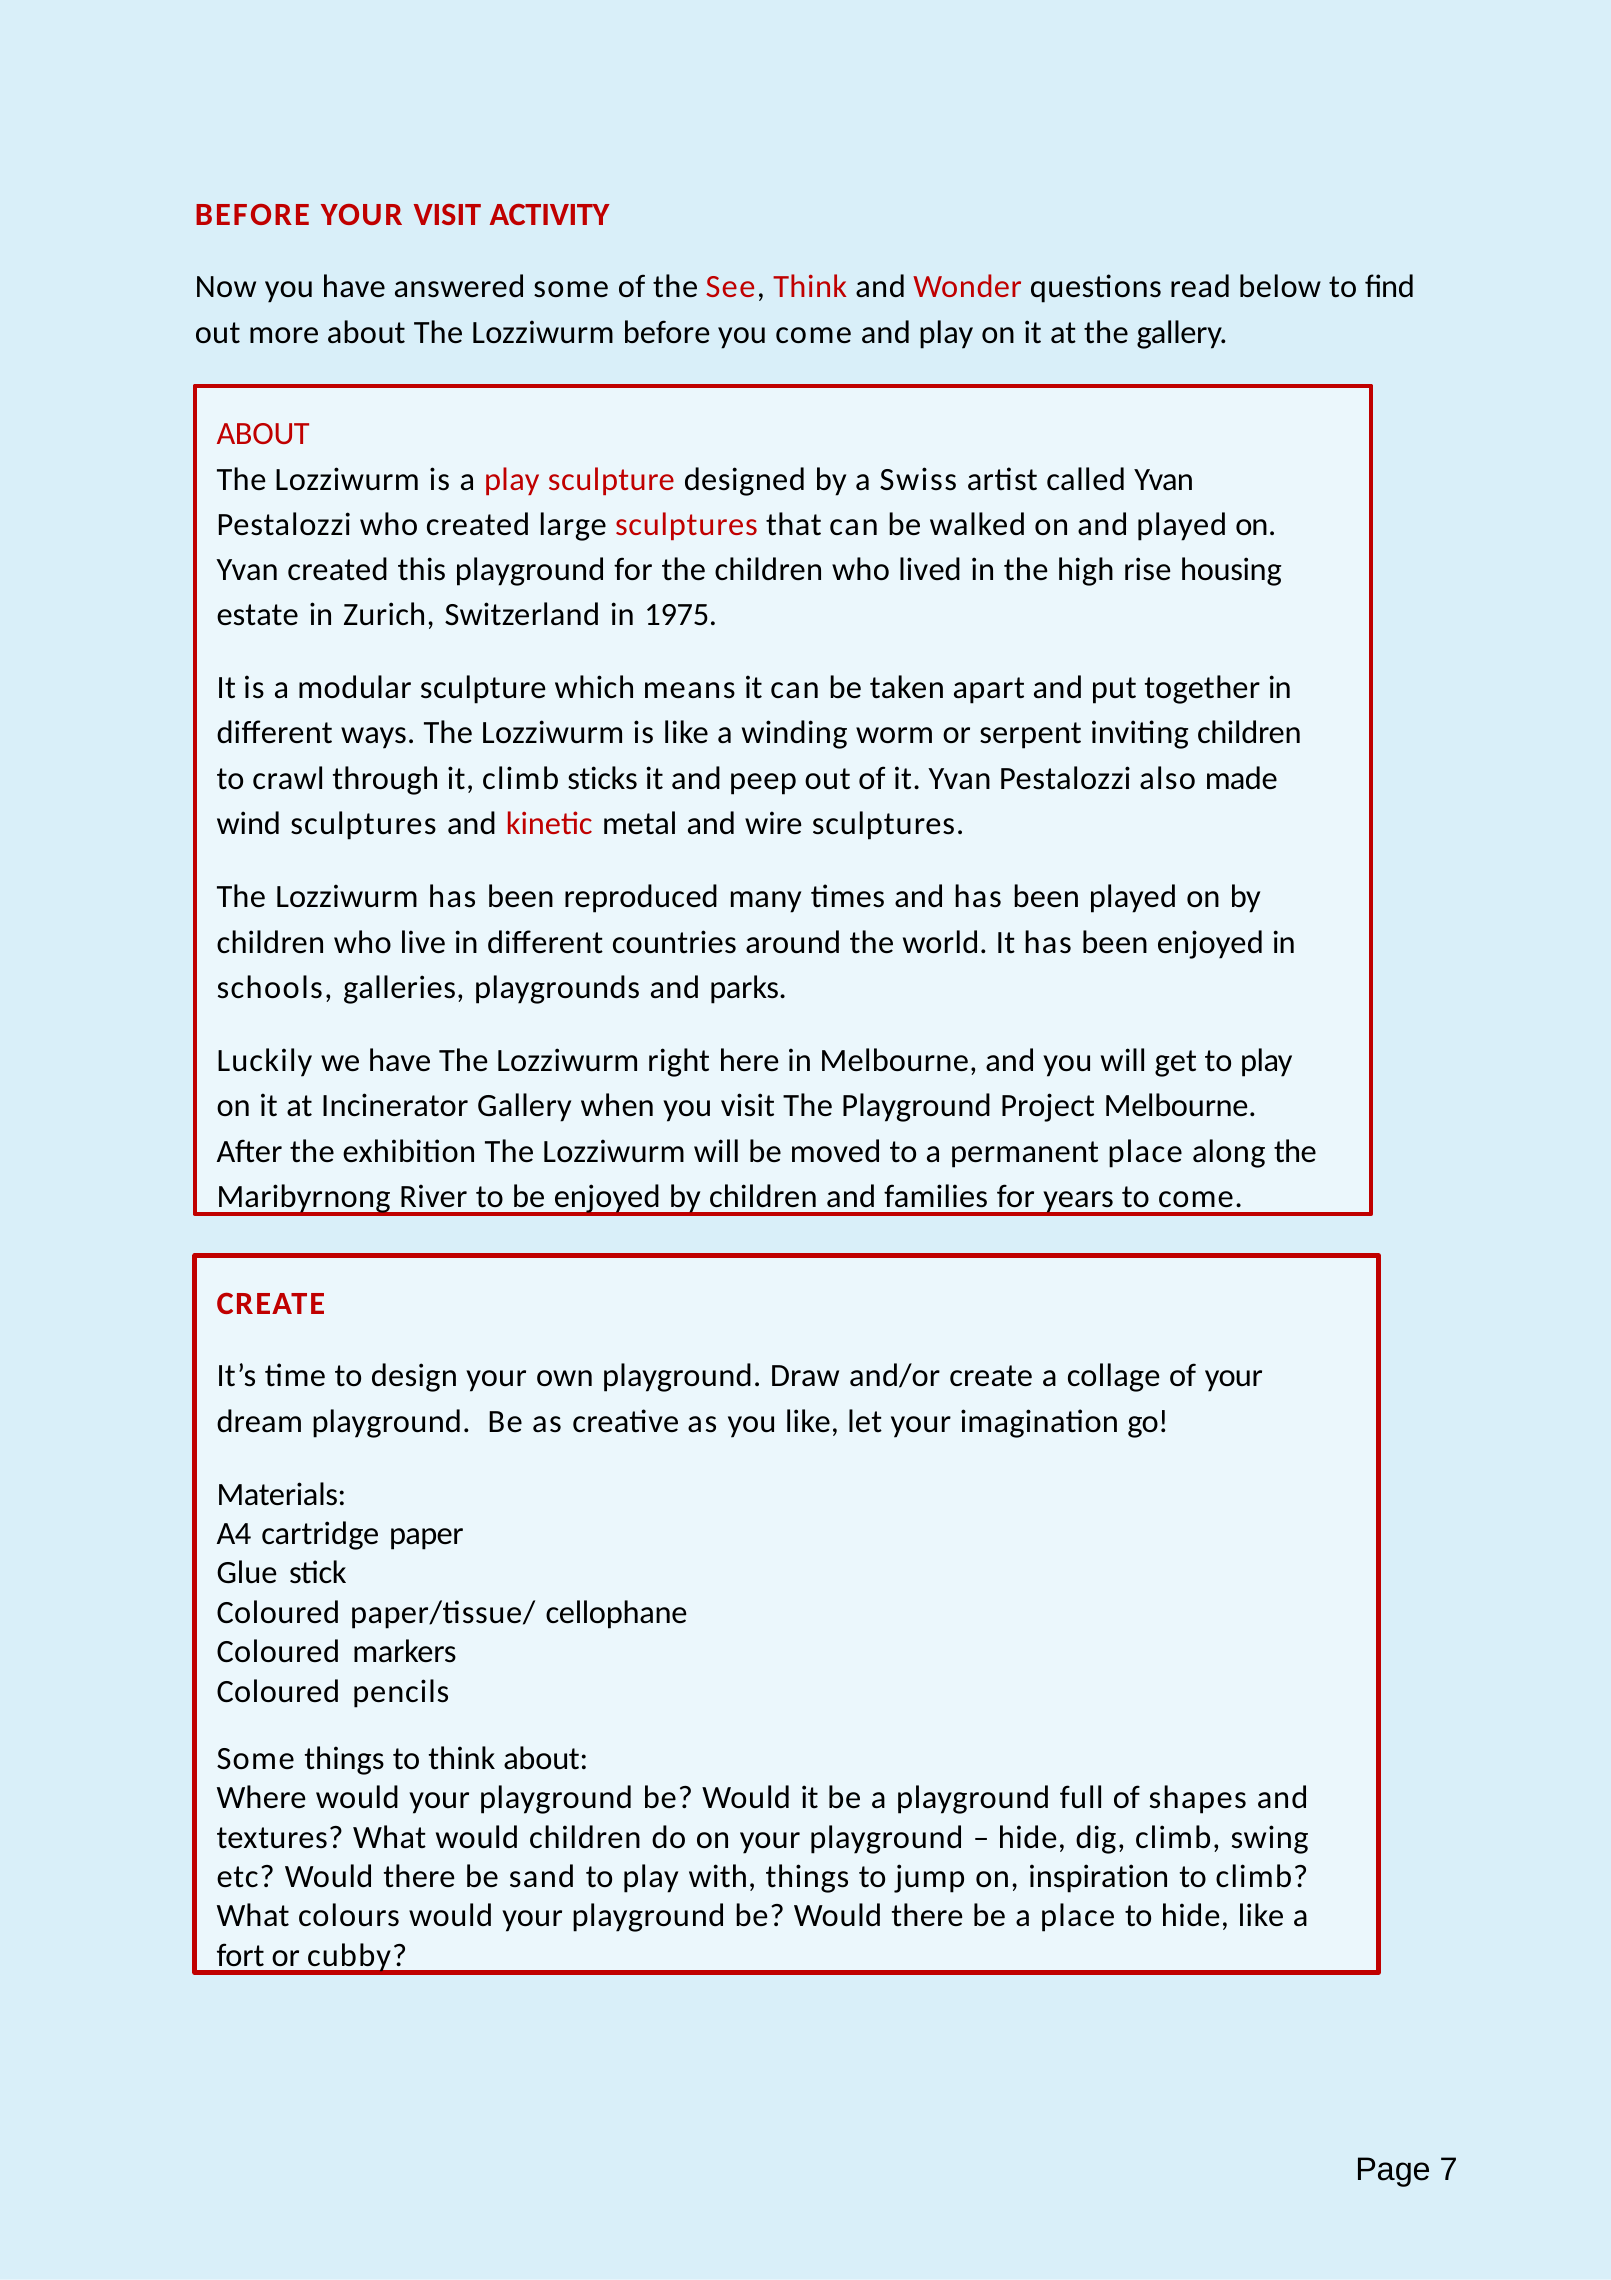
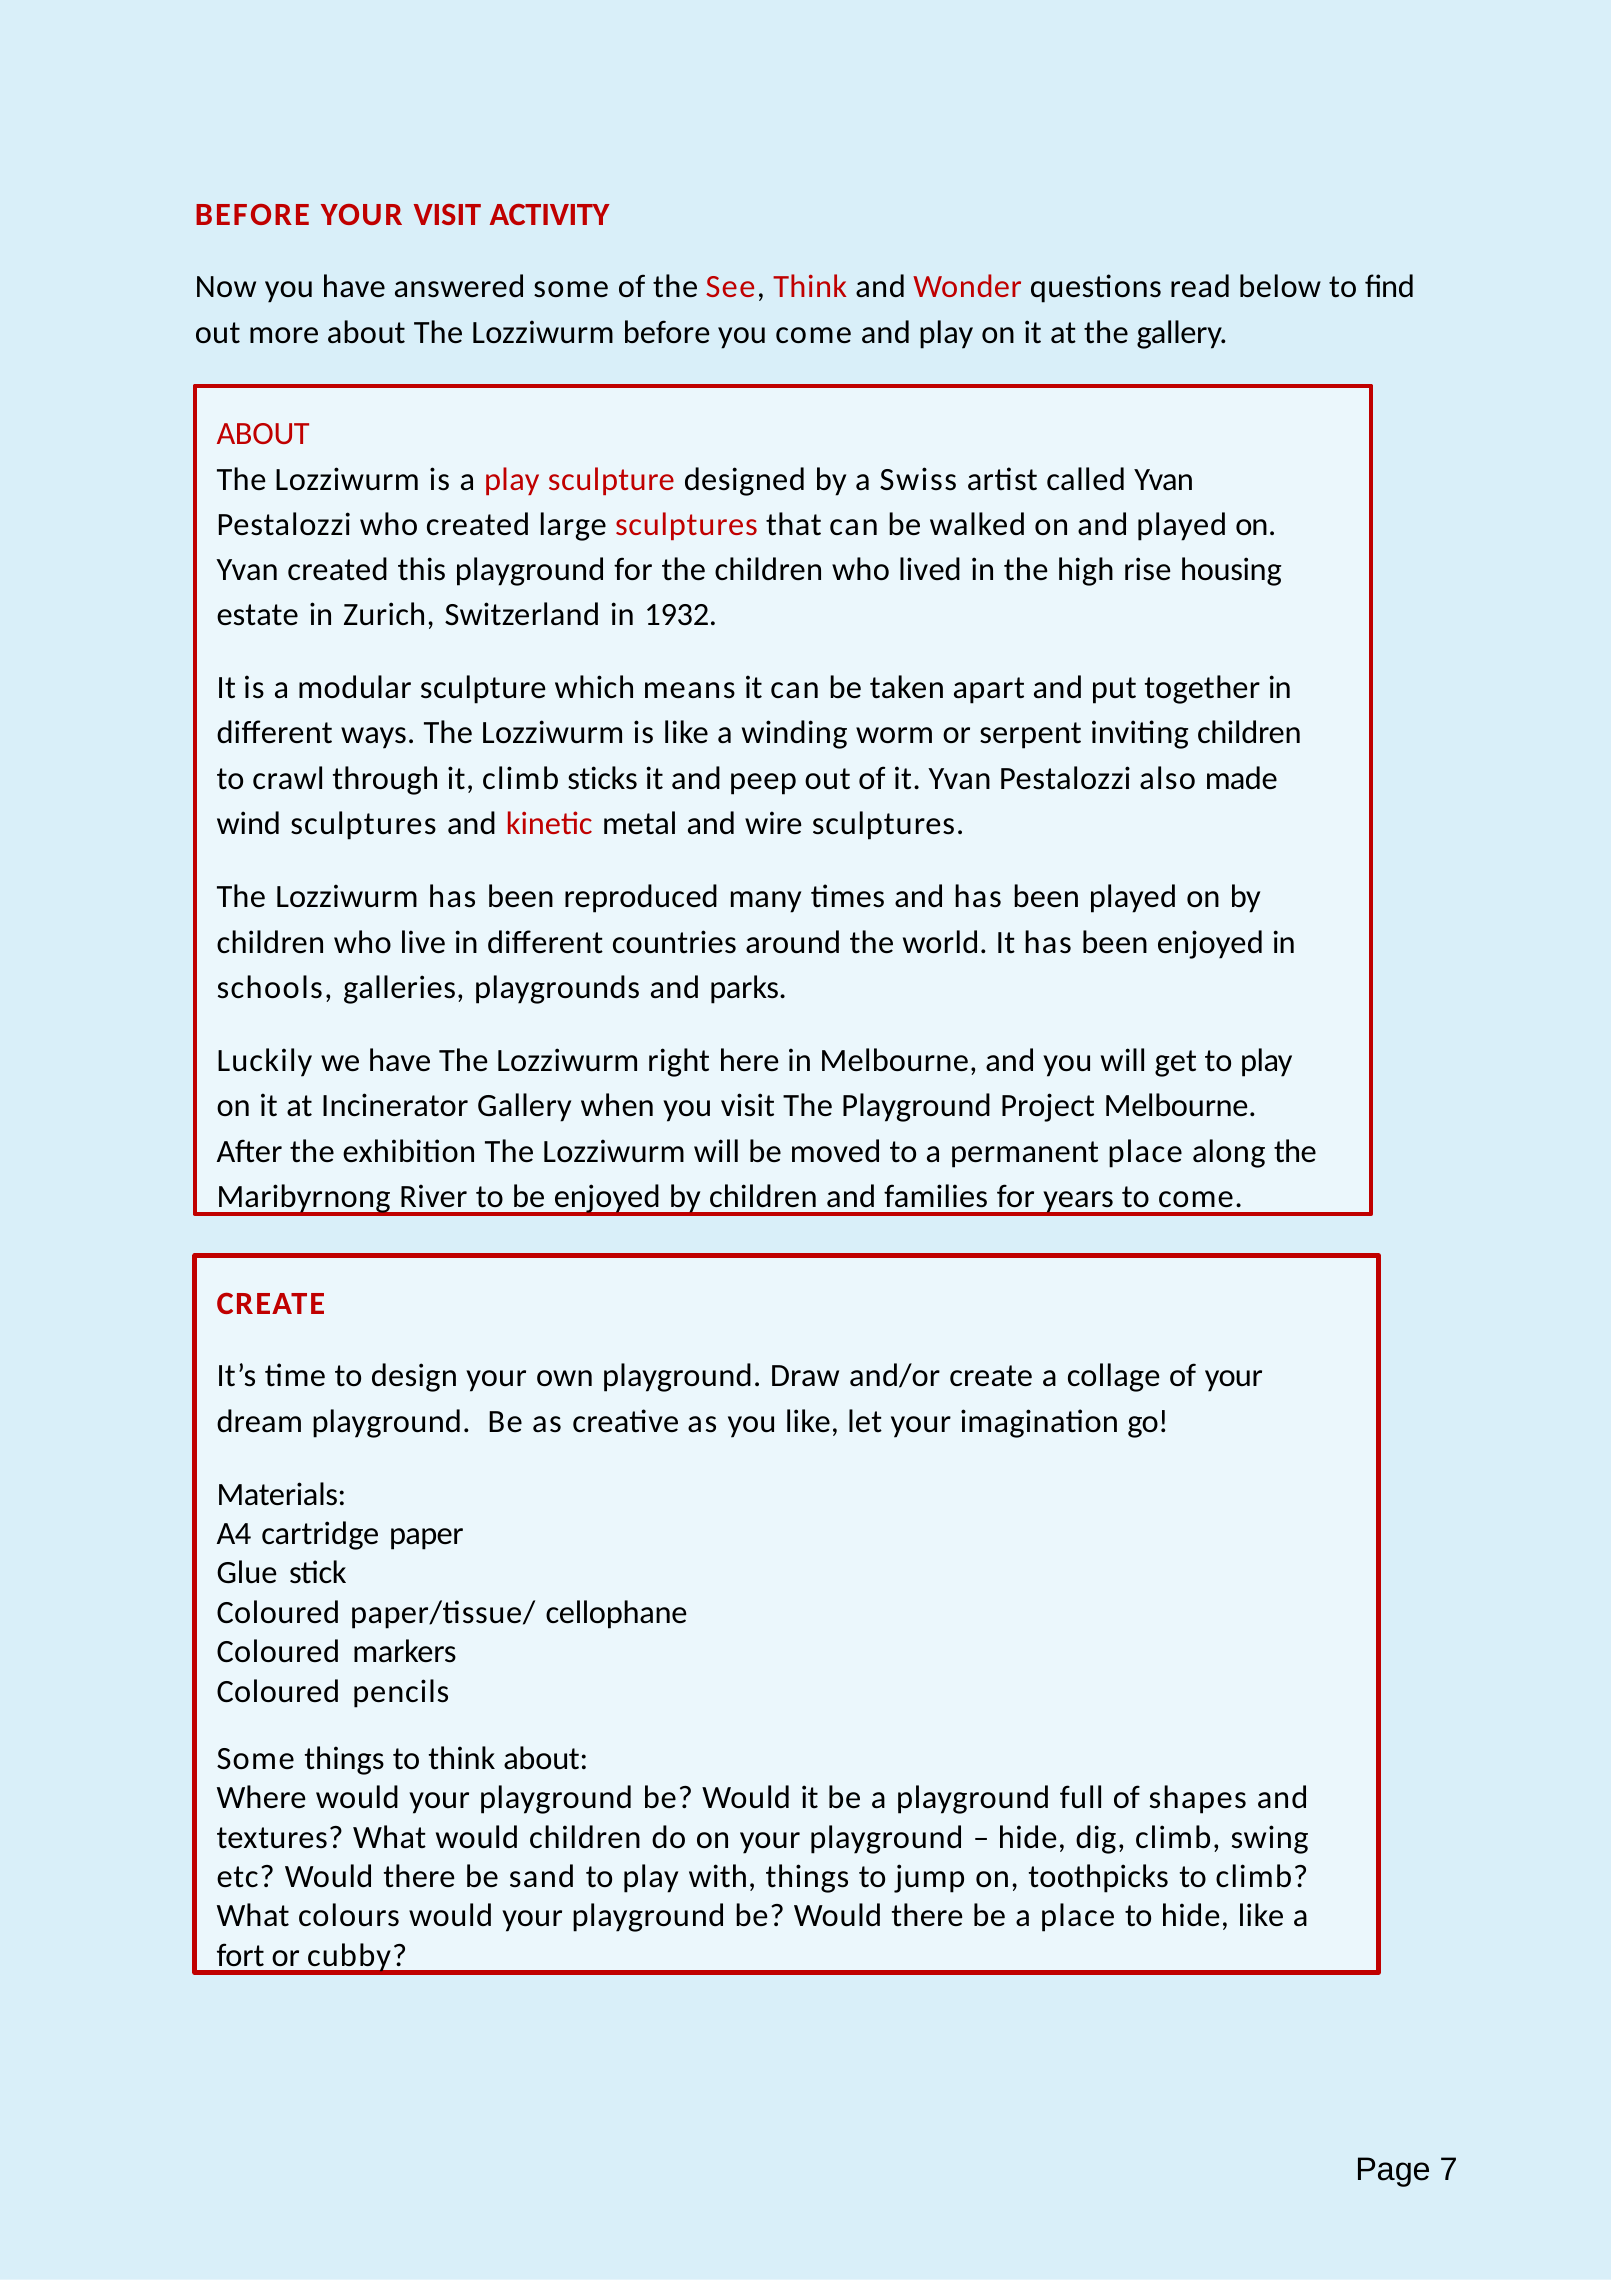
1975: 1975 -> 1932
inspiration: inspiration -> toothpicks
